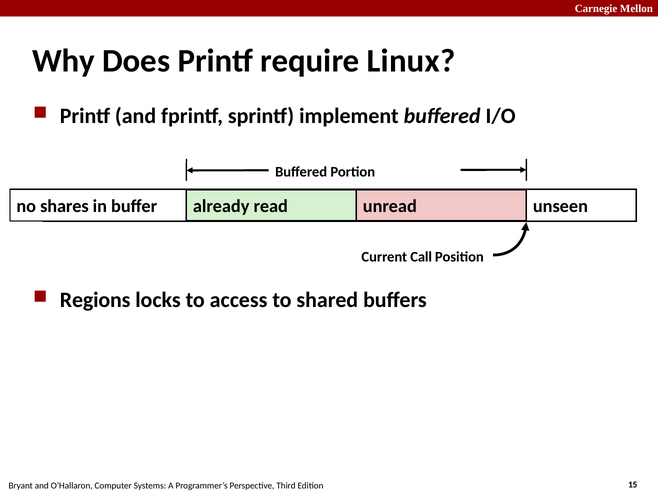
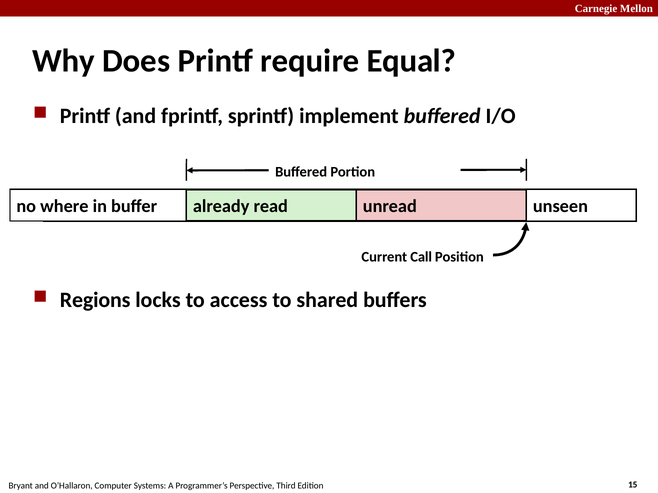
Linux: Linux -> Equal
shares: shares -> where
